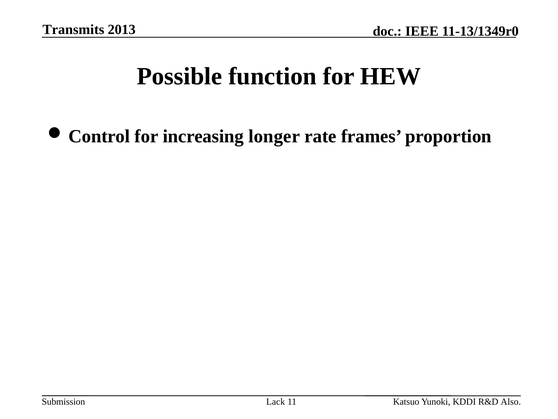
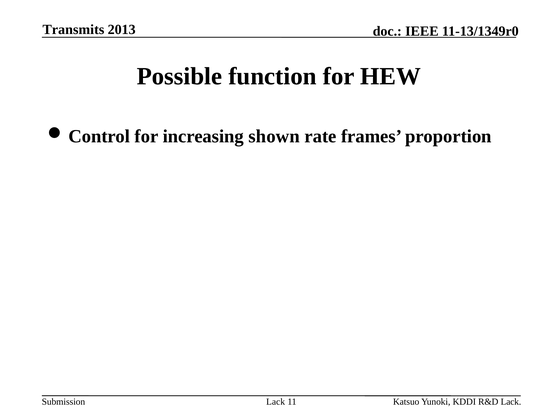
longer: longer -> shown
R&D Also: Also -> Lack
